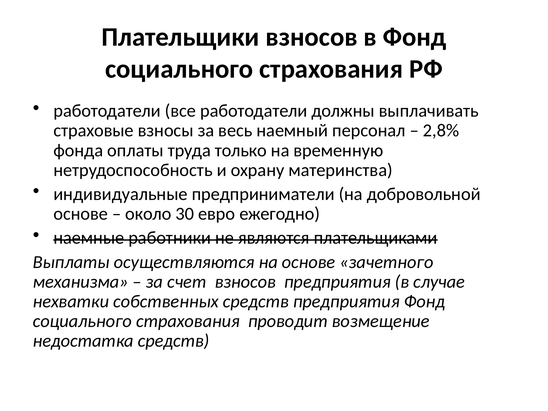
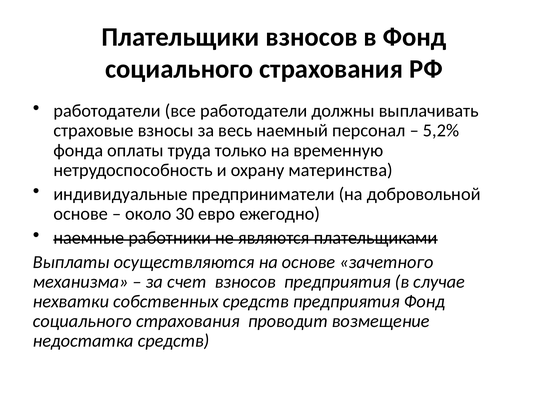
2,8%: 2,8% -> 5,2%
